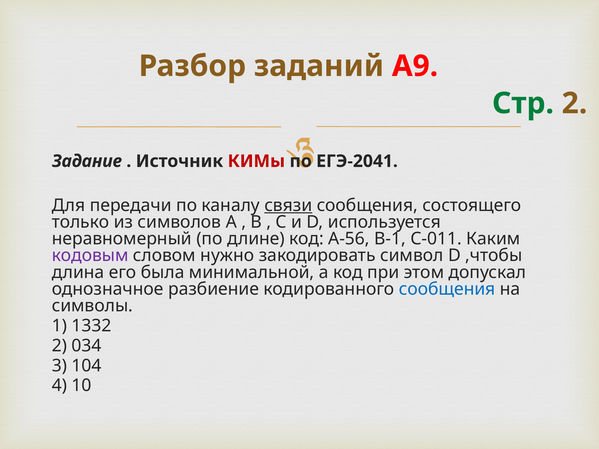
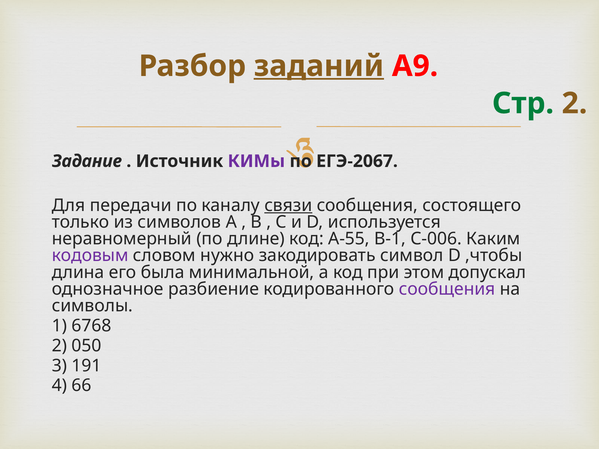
заданий underline: none -> present
КИМы colour: red -> purple
ЕГЭ-2041: ЕГЭ-2041 -> ЕГЭ-2067
А-56: А-56 -> А-55
С-011: С-011 -> С-006
сообщения at (447, 289) colour: blue -> purple
1332: 1332 -> 6768
034: 034 -> 050
104: 104 -> 191
10: 10 -> 66
